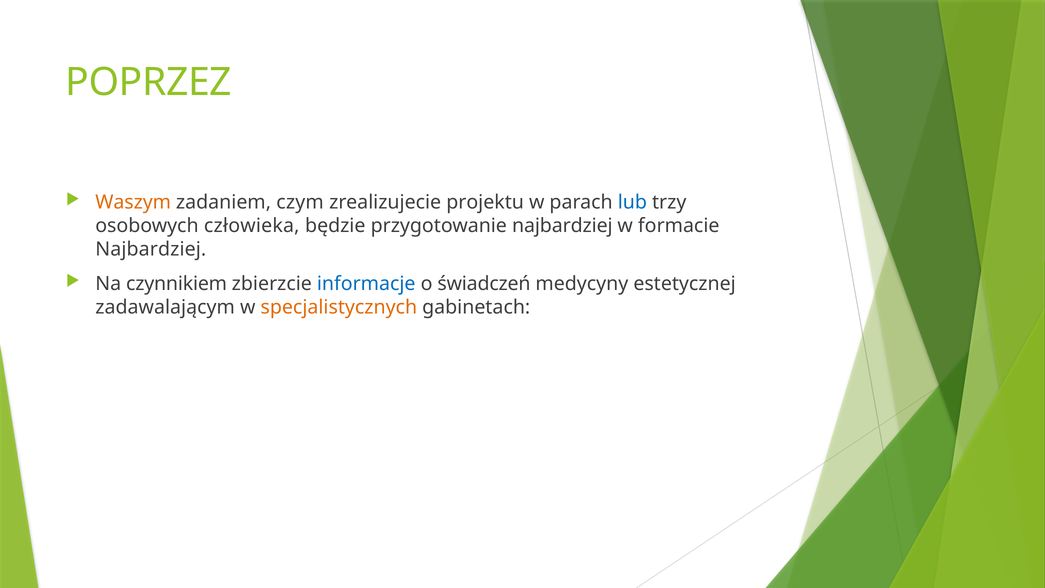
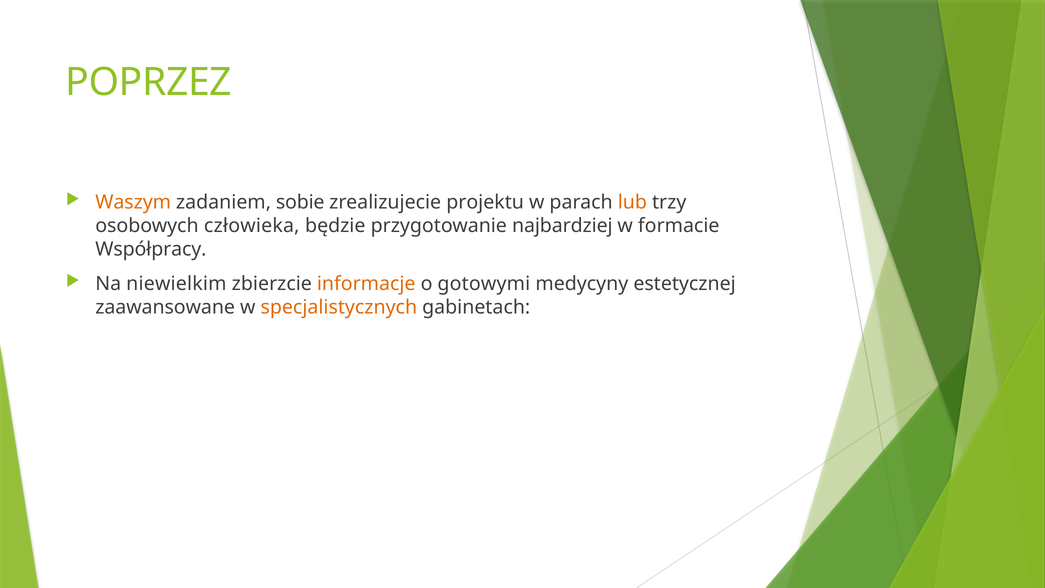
czym: czym -> sobie
lub colour: blue -> orange
Najbardziej at (151, 249): Najbardziej -> Współpracy
czynnikiem: czynnikiem -> niewielkim
informacje colour: blue -> orange
świadczeń: świadczeń -> gotowymi
zadawalającym: zadawalającym -> zaawansowane
